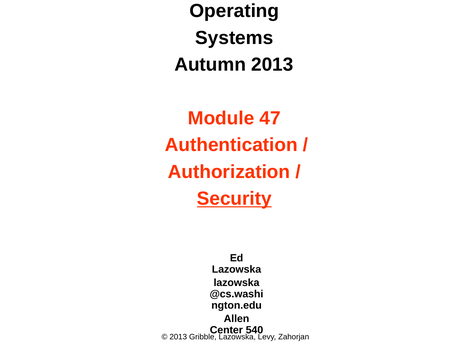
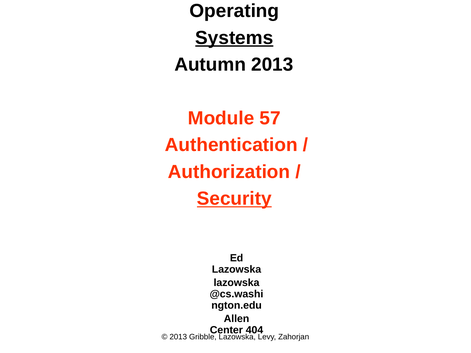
Systems underline: none -> present
47: 47 -> 57
540: 540 -> 404
